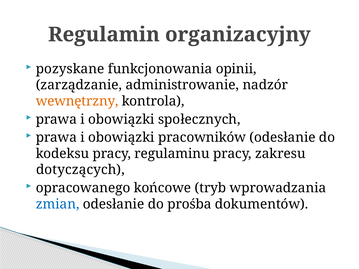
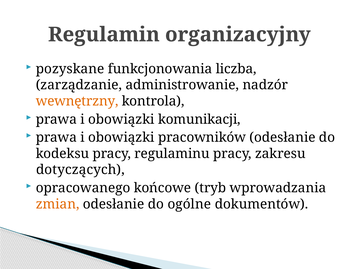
opinii: opinii -> liczba
społecznych: społecznych -> komunikacji
zmian colour: blue -> orange
prośba: prośba -> ogólne
